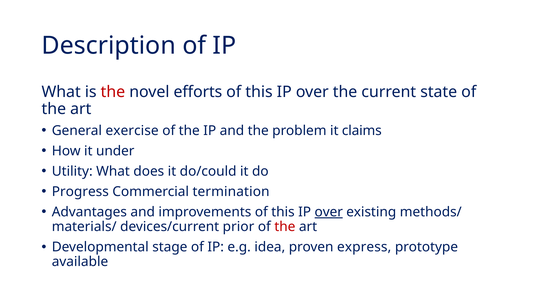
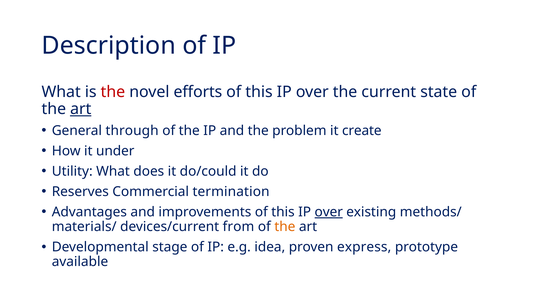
art at (81, 109) underline: none -> present
exercise: exercise -> through
claims: claims -> create
Progress: Progress -> Reserves
prior: prior -> from
the at (285, 227) colour: red -> orange
